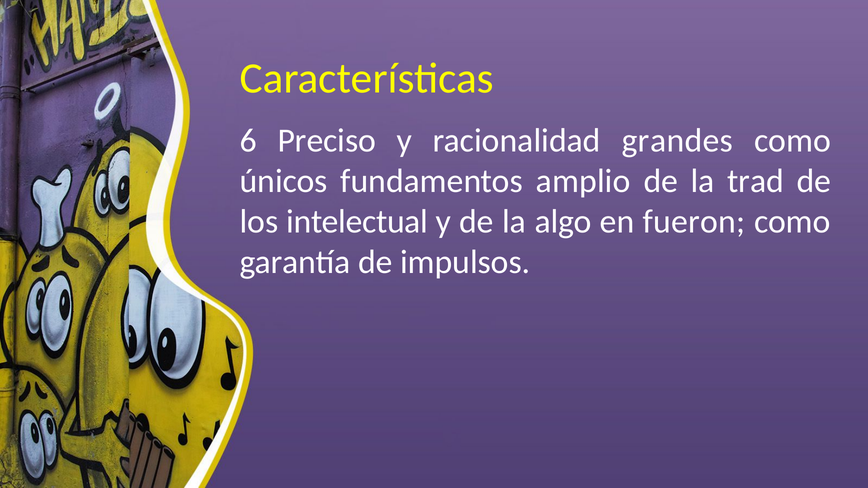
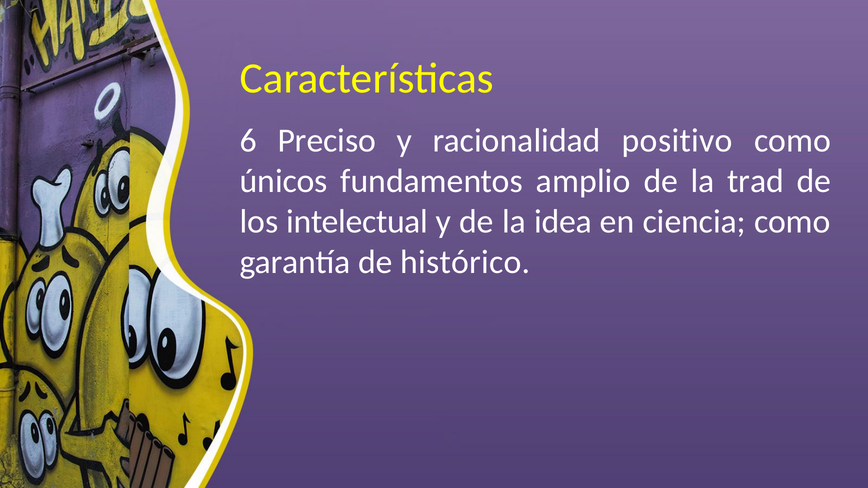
grandes: grandes -> positivo
algo: algo -> idea
fueron: fueron -> ciencia
impulsos: impulsos -> histórico
